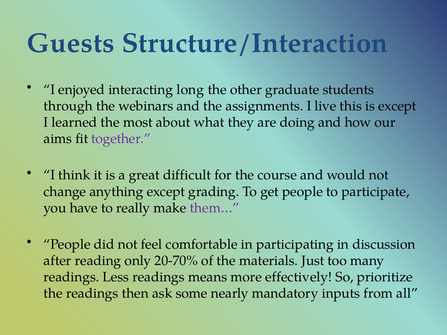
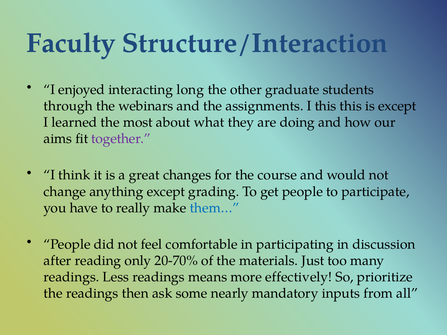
Guests: Guests -> Faculty
I live: live -> this
difficult: difficult -> changes
them… colour: purple -> blue
